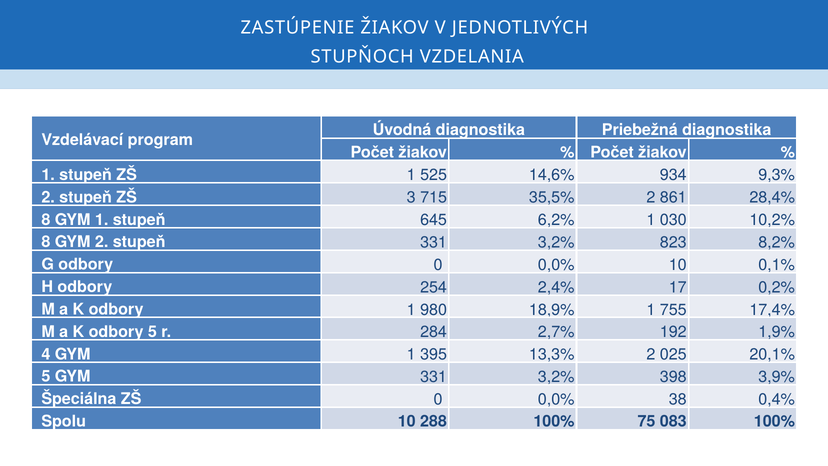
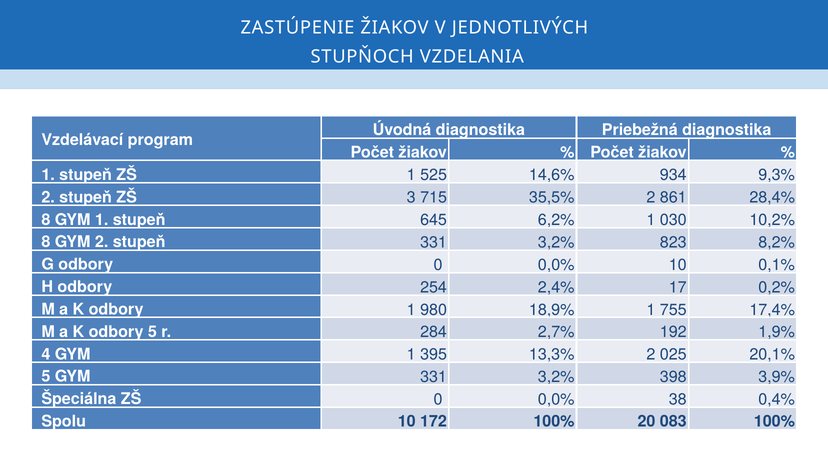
288: 288 -> 172
75: 75 -> 20
